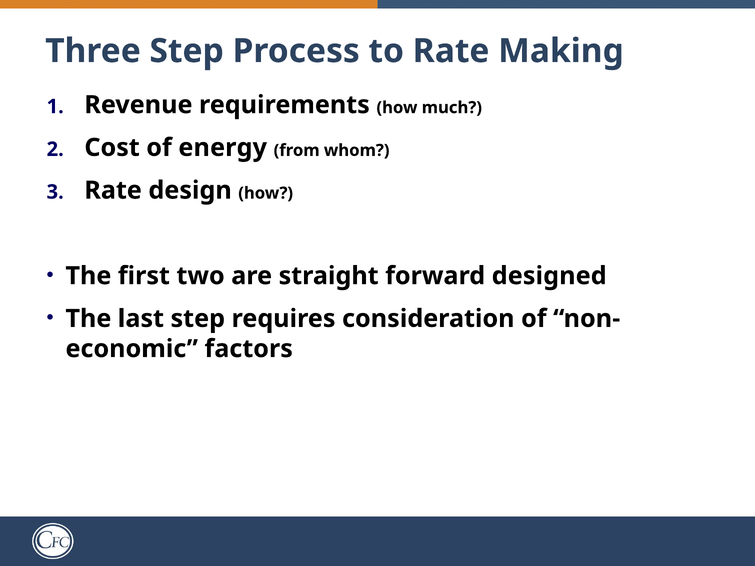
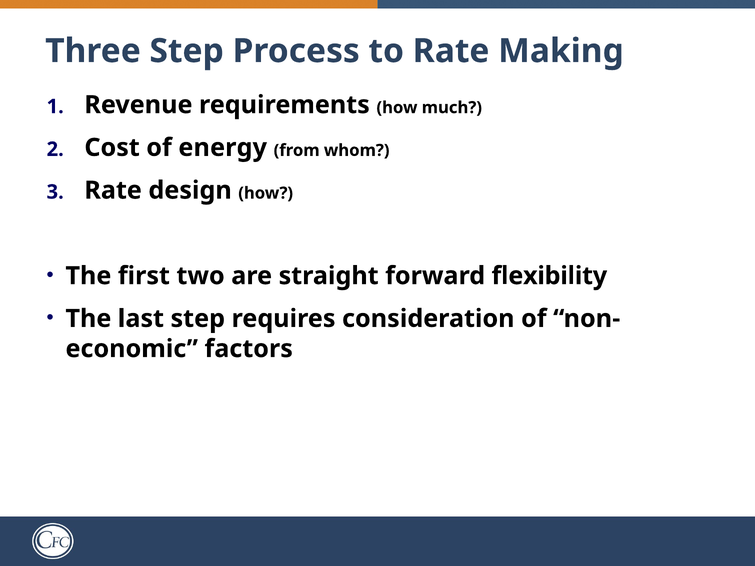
designed: designed -> flexibility
